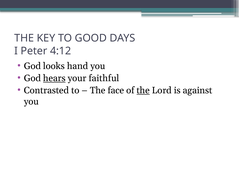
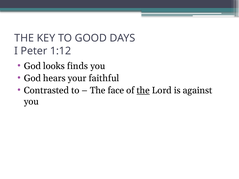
4:12: 4:12 -> 1:12
hand: hand -> finds
hears underline: present -> none
